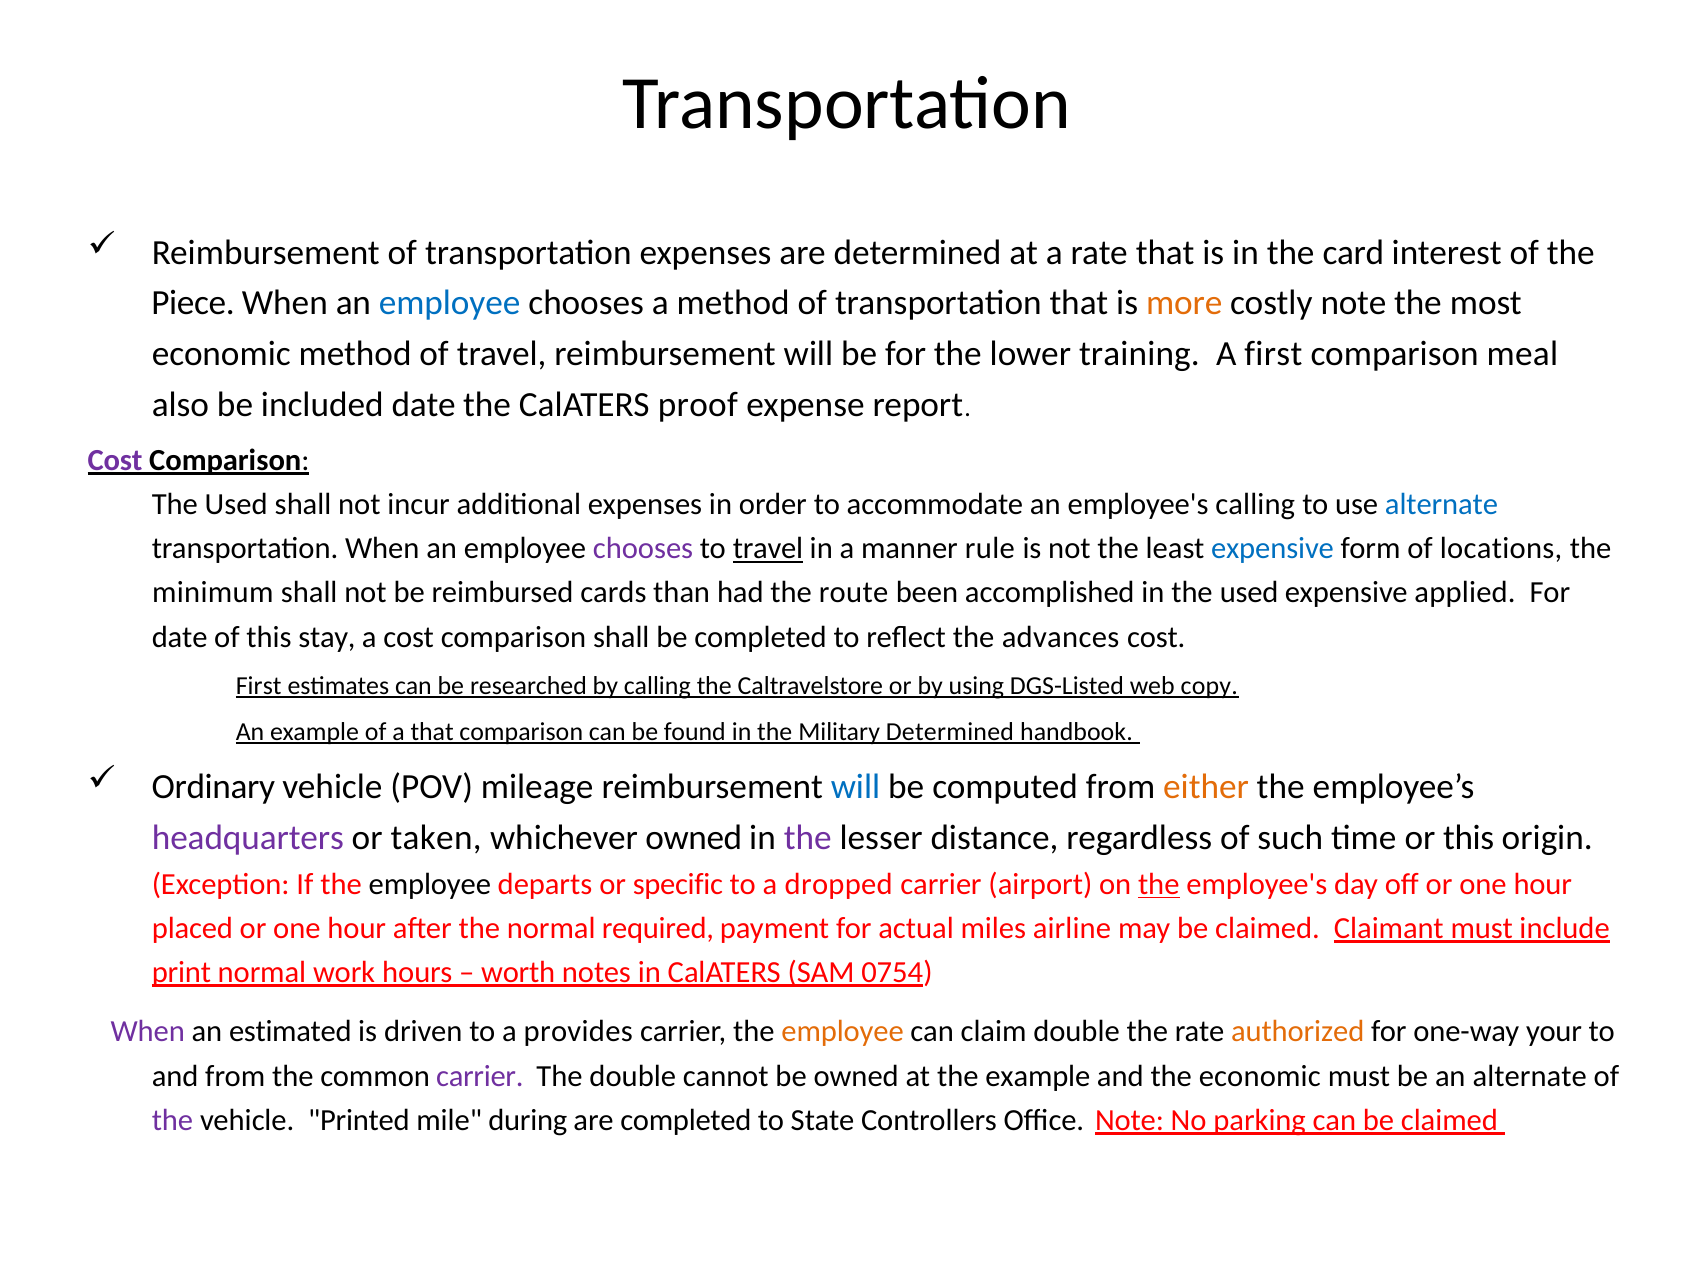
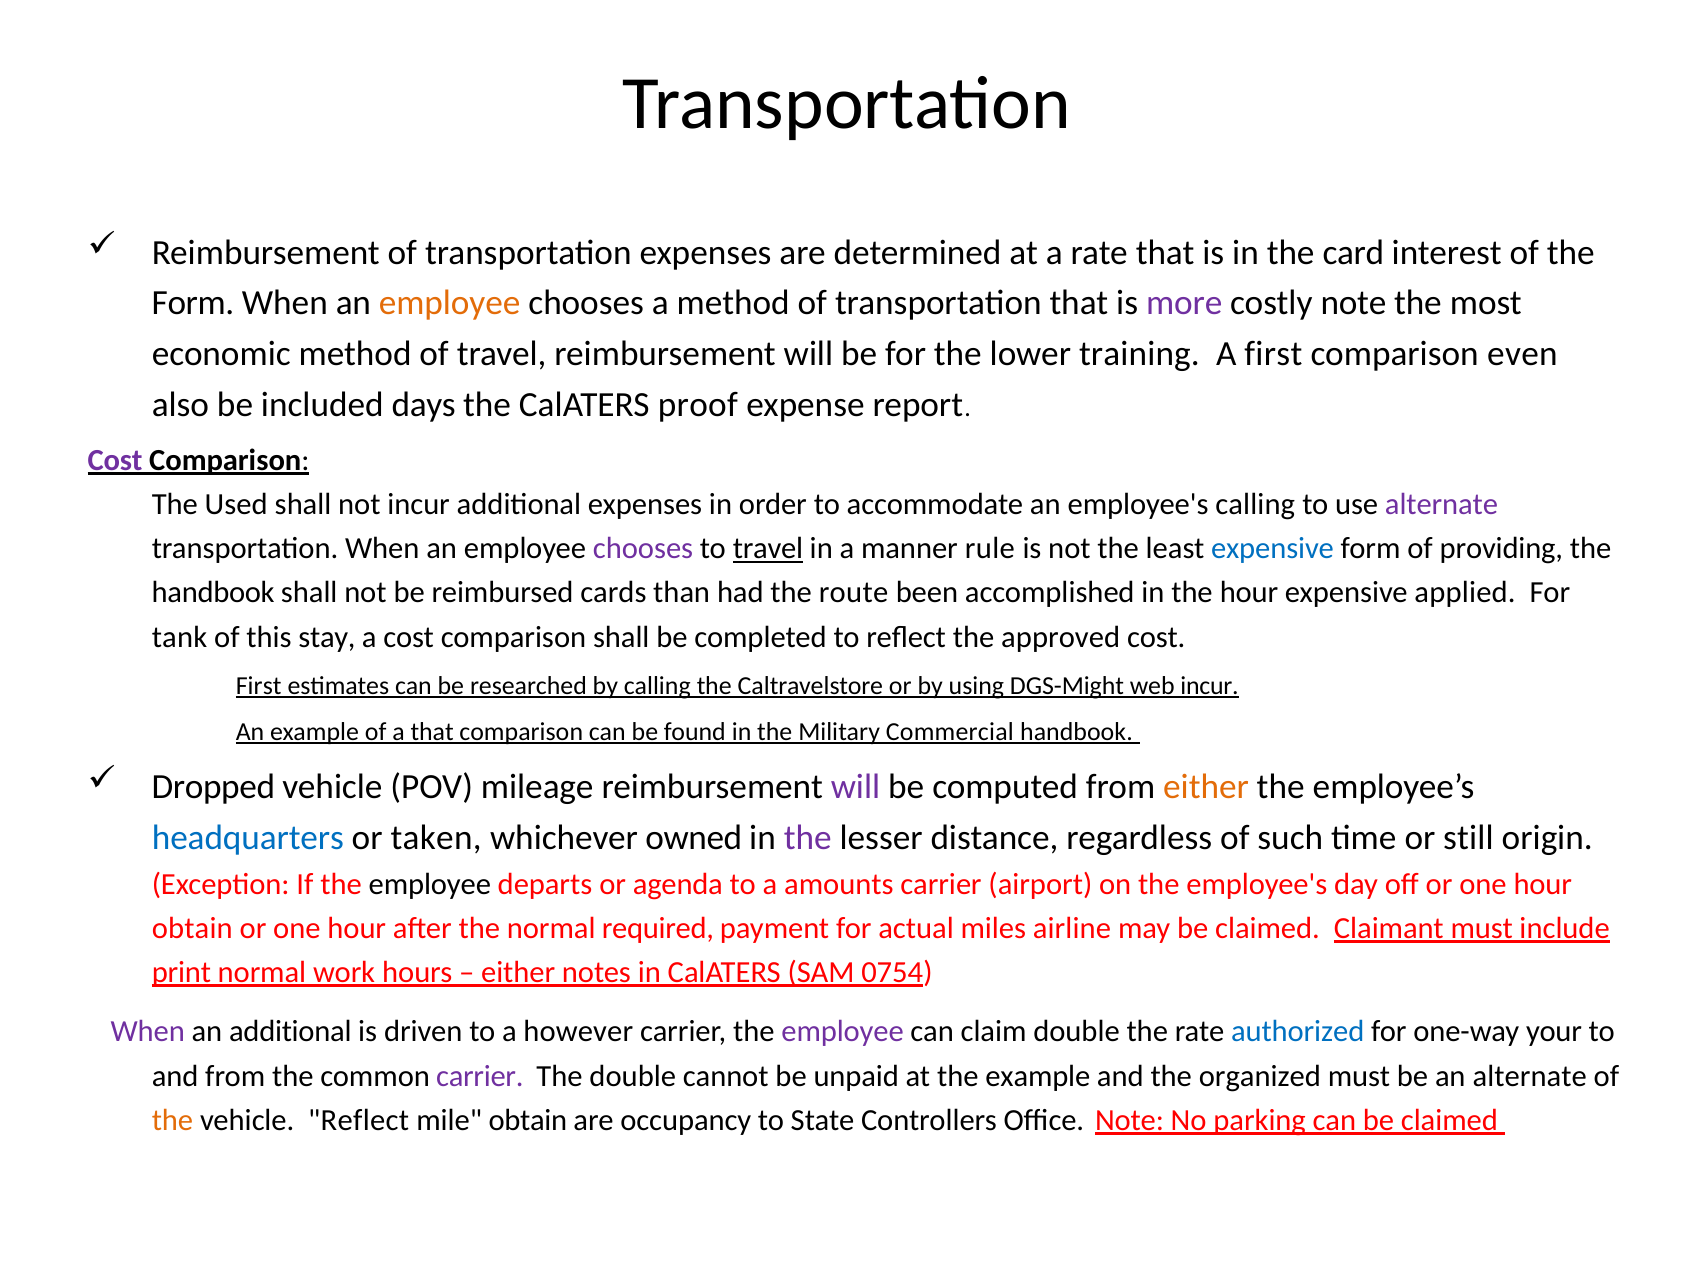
Piece at (193, 303): Piece -> Form
employee at (450, 303) colour: blue -> orange
more colour: orange -> purple
meal: meal -> even
included date: date -> days
alternate at (1441, 504) colour: blue -> purple
locations: locations -> providing
minimum at (213, 593): minimum -> handbook
in the used: used -> hour
date at (180, 637): date -> tank
advances: advances -> approved
DGS-Listed: DGS-Listed -> DGS-Might
web copy: copy -> incur
Military Determined: Determined -> Commercial
Ordinary: Ordinary -> Dropped
will at (856, 787) colour: blue -> purple
headquarters colour: purple -> blue
or this: this -> still
specific: specific -> agenda
dropped: dropped -> amounts
the at (1159, 884) underline: present -> none
placed at (192, 928): placed -> obtain
worth at (518, 972): worth -> either
an estimated: estimated -> additional
provides: provides -> however
employee at (843, 1031) colour: orange -> purple
authorized colour: orange -> blue
be owned: owned -> unpaid
the economic: economic -> organized
the at (173, 1120) colour: purple -> orange
vehicle Printed: Printed -> Reflect
mile during: during -> obtain
are completed: completed -> occupancy
